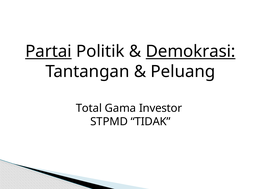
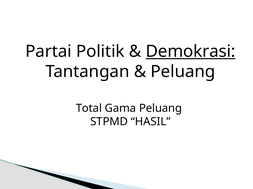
Partai underline: present -> none
Gama Investor: Investor -> Peluang
TIDAK: TIDAK -> HASIL
